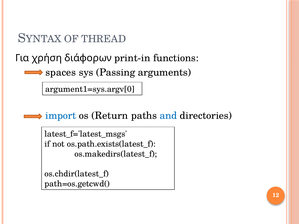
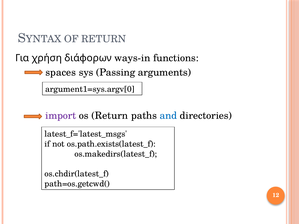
OF THREAD: THREAD -> RETURN
print-in: print-in -> ways-in
import colour: blue -> purple
